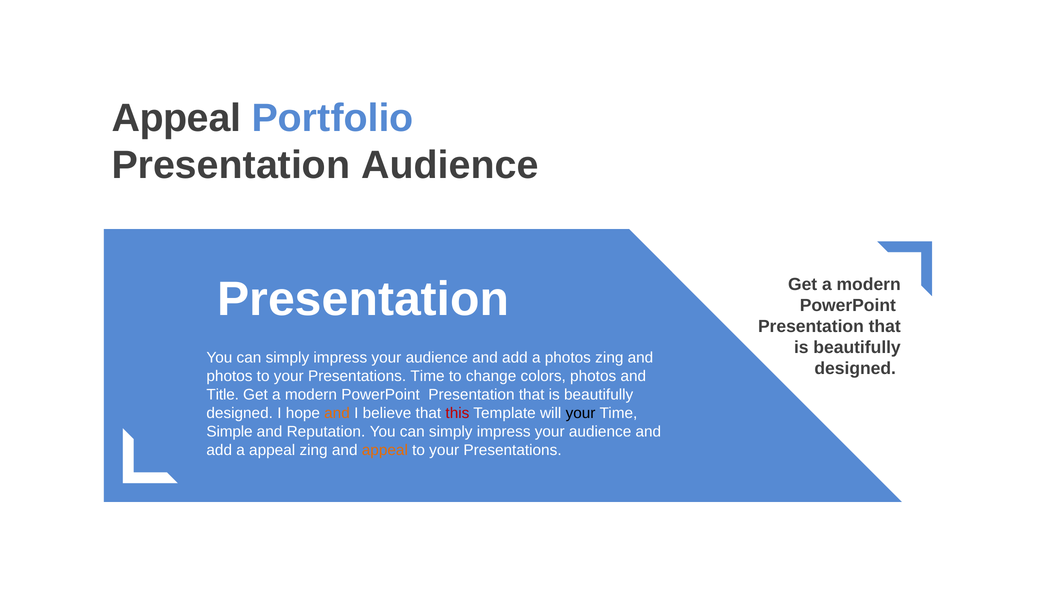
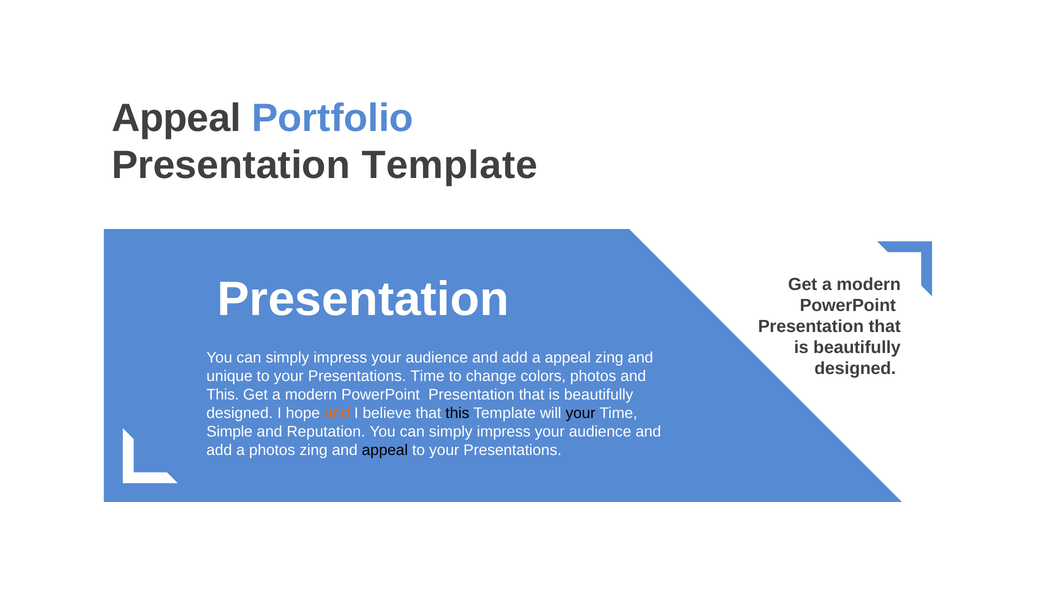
Presentation Audience: Audience -> Template
a photos: photos -> appeal
photos at (229, 376): photos -> unique
Title at (223, 395): Title -> This
this at (457, 413) colour: red -> black
a appeal: appeal -> photos
appeal at (385, 450) colour: orange -> black
